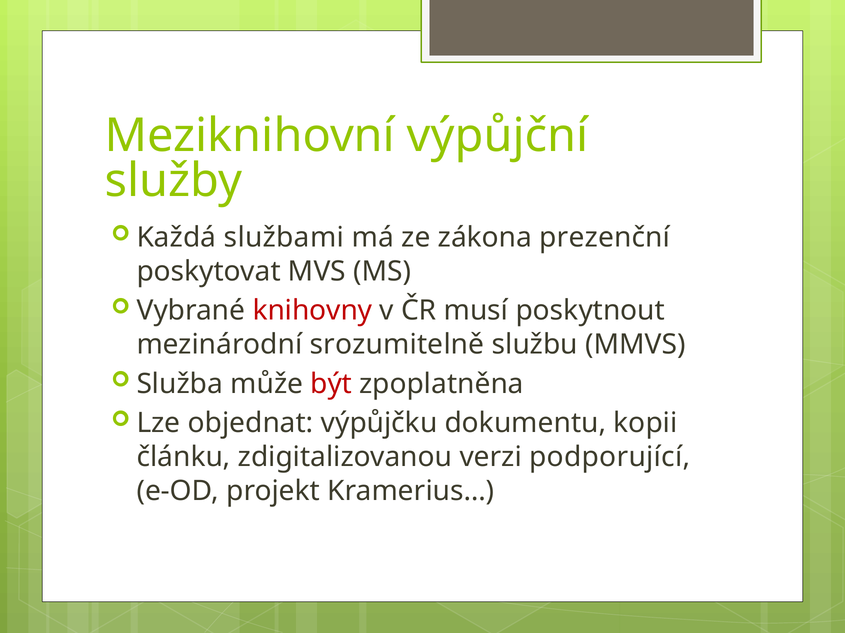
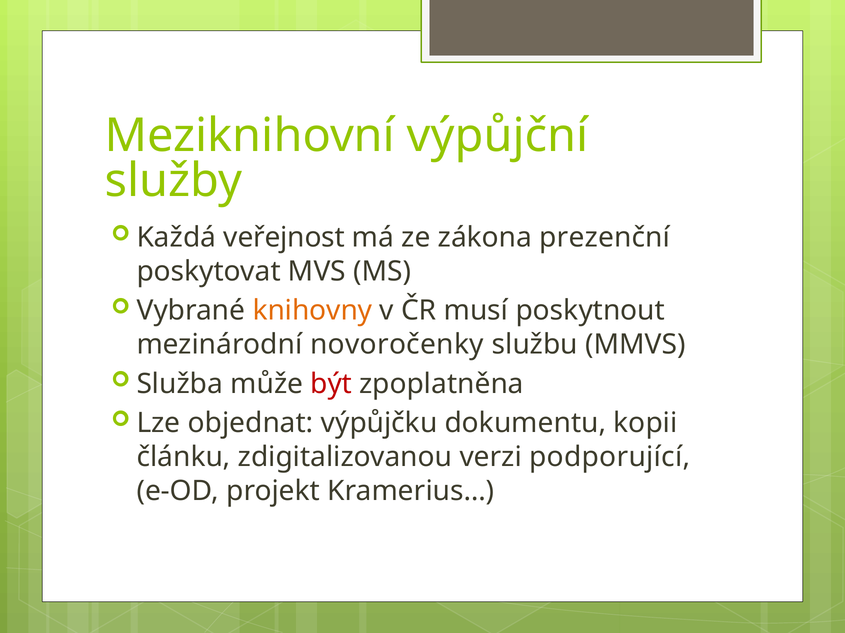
službami: službami -> veřejnost
knihovny colour: red -> orange
srozumitelně: srozumitelně -> novoročenky
